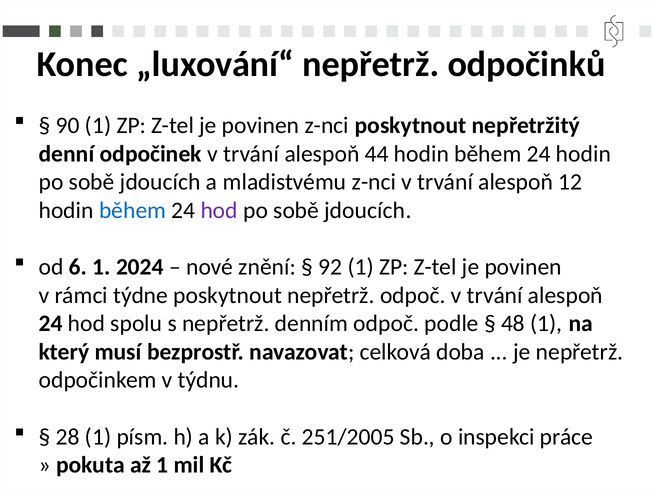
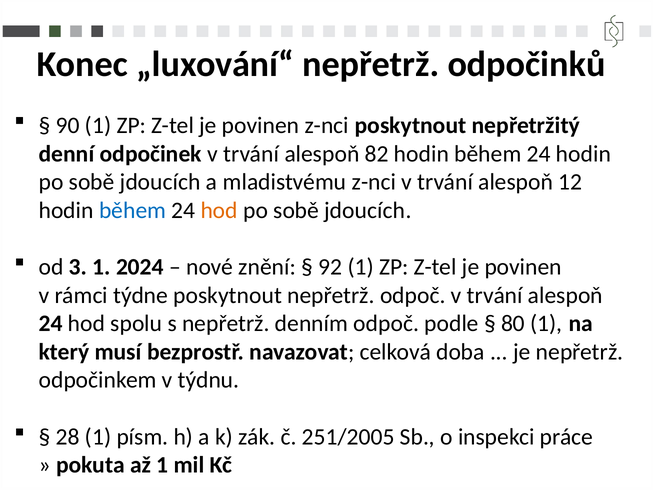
44: 44 -> 82
hod at (219, 210) colour: purple -> orange
6: 6 -> 3
48: 48 -> 80
